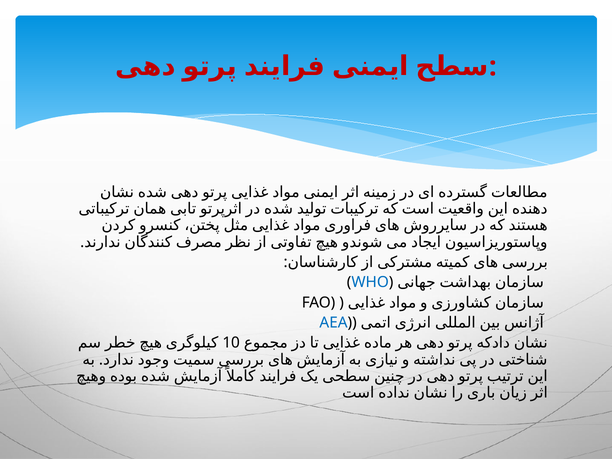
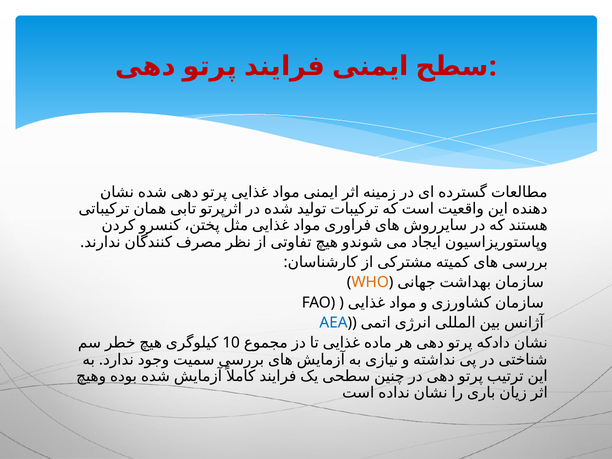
WHO colour: blue -> orange
